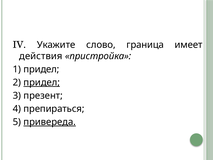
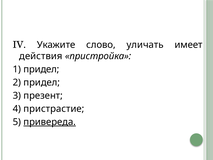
граница: граница -> уличать
придел at (42, 82) underline: present -> none
препираться: препираться -> пристрастие
